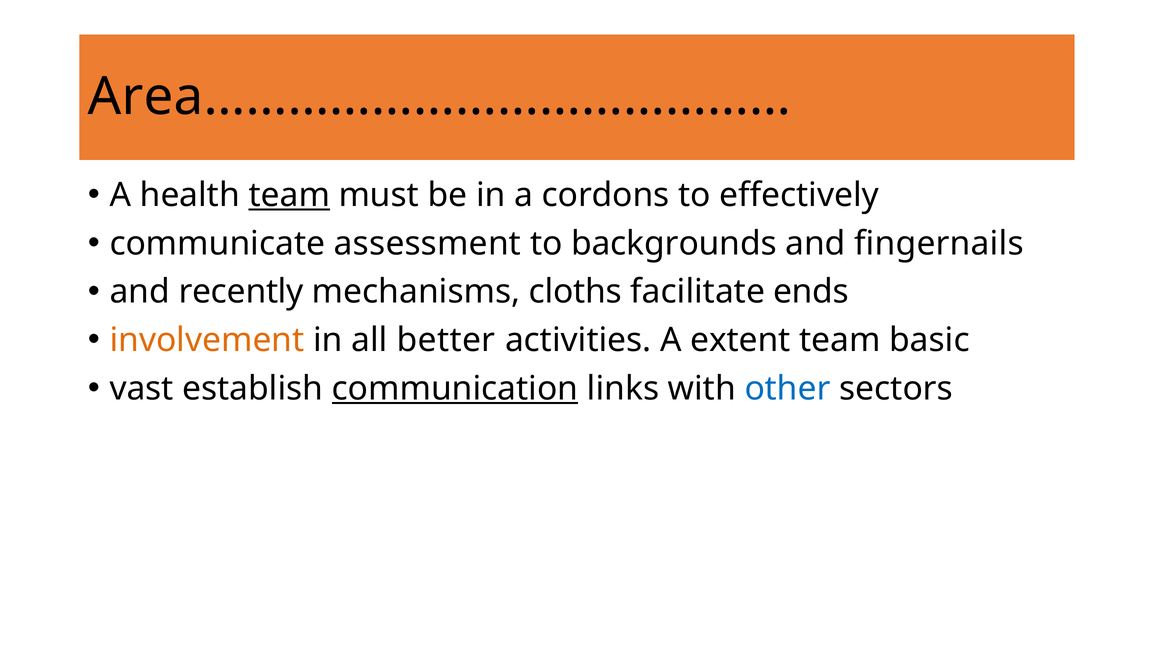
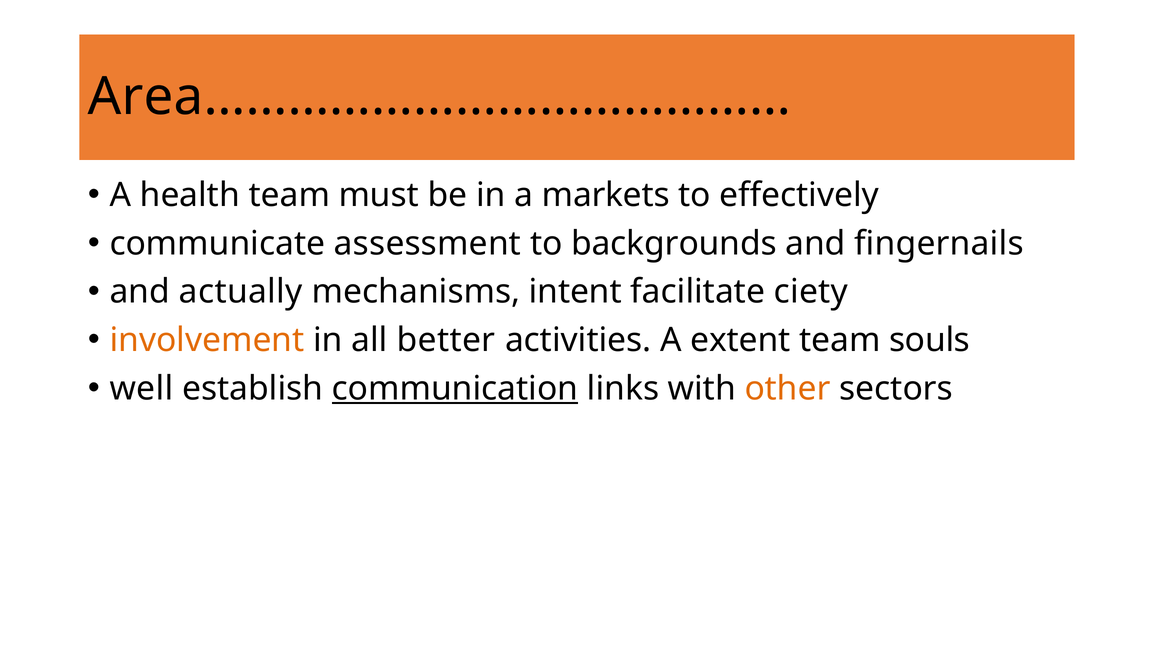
team at (289, 195) underline: present -> none
cordons: cordons -> markets
recently: recently -> actually
cloths: cloths -> intent
ends: ends -> ciety
basic: basic -> souls
vast: vast -> well
other colour: blue -> orange
